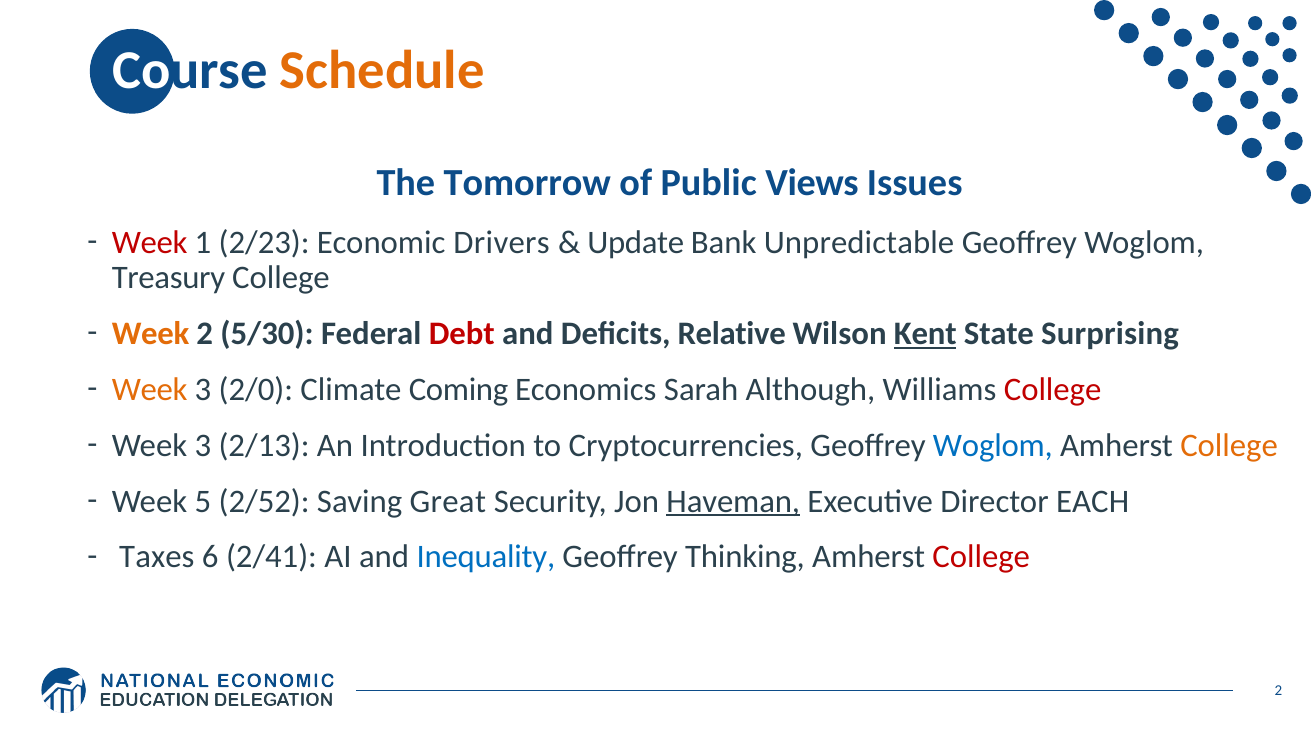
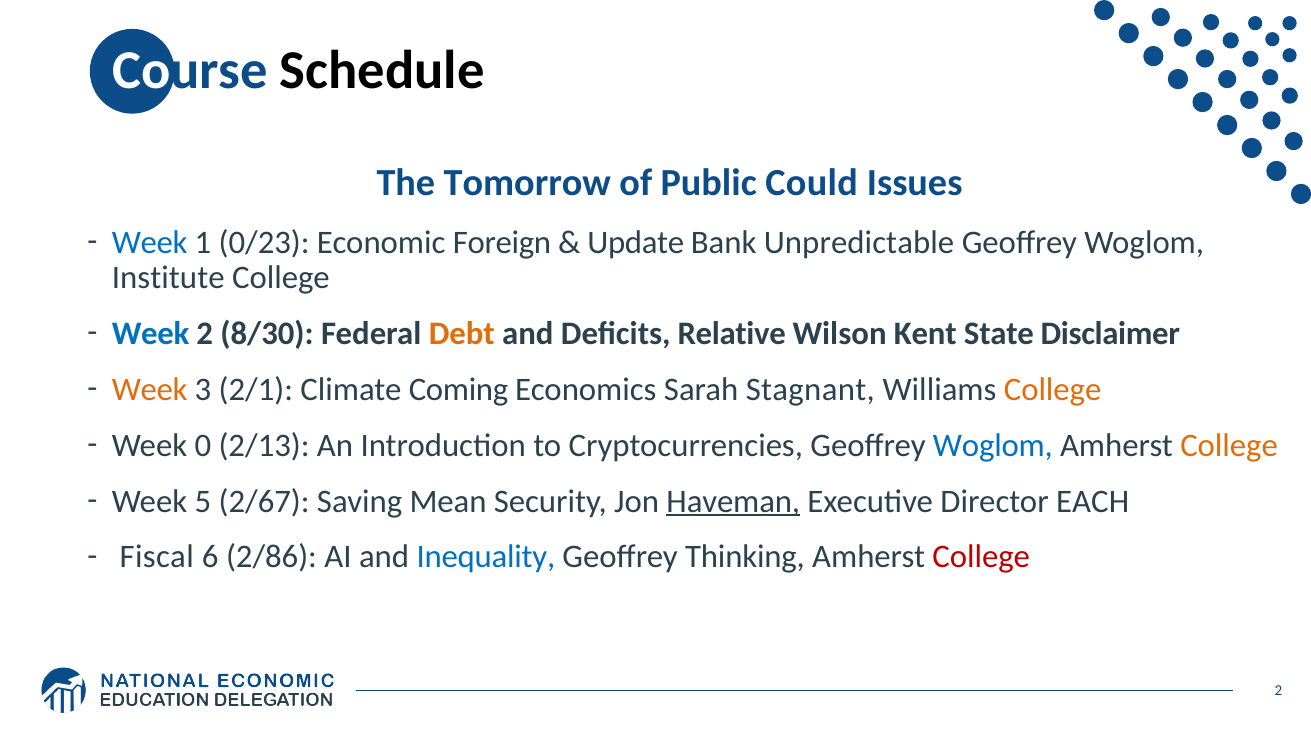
Schedule colour: orange -> black
Views: Views -> Could
Week at (150, 242) colour: red -> blue
2/23: 2/23 -> 0/23
Drivers: Drivers -> Foreign
Treasury: Treasury -> Institute
Week at (151, 333) colour: orange -> blue
5/30: 5/30 -> 8/30
Debt colour: red -> orange
Kent underline: present -> none
Surprising: Surprising -> Disclaimer
2/0: 2/0 -> 2/1
Although: Although -> Stagnant
College at (1053, 389) colour: red -> orange
3 at (203, 445): 3 -> 0
2/52: 2/52 -> 2/67
Great: Great -> Mean
Taxes: Taxes -> Fiscal
2/41: 2/41 -> 2/86
